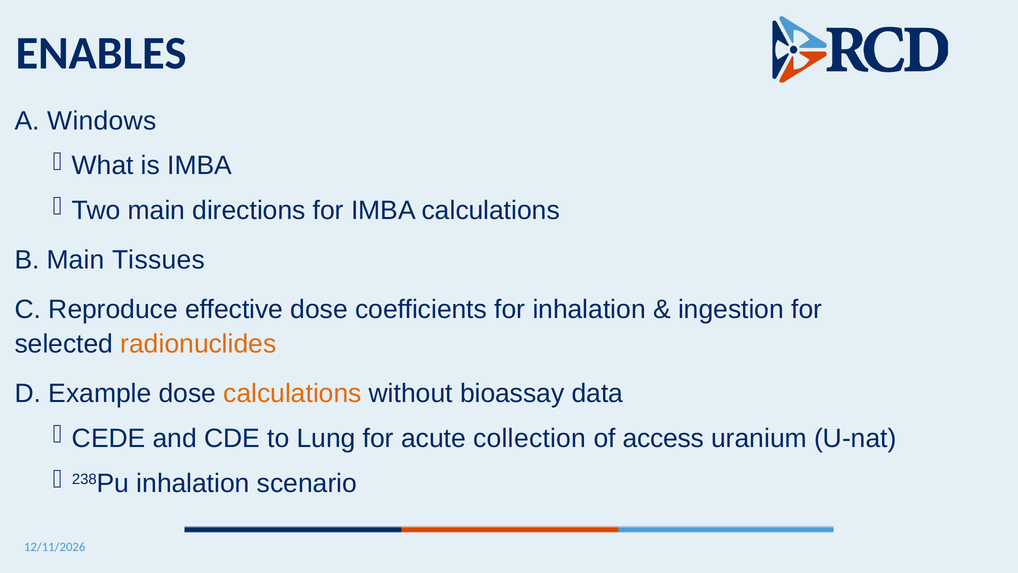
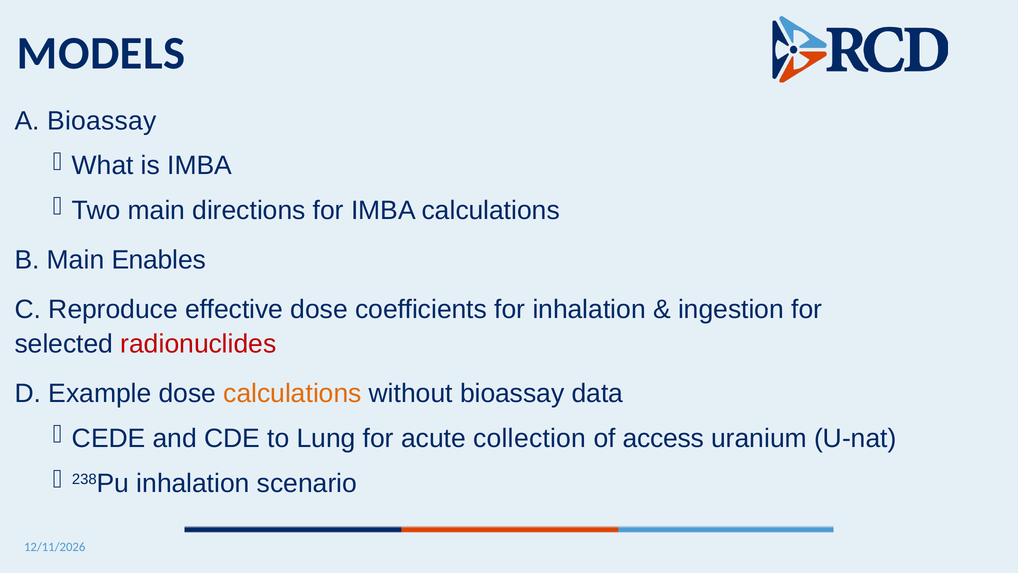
ENABLES: ENABLES -> MODELS
A Windows: Windows -> Bioassay
Tissues: Tissues -> Enables
radionuclides colour: orange -> red
